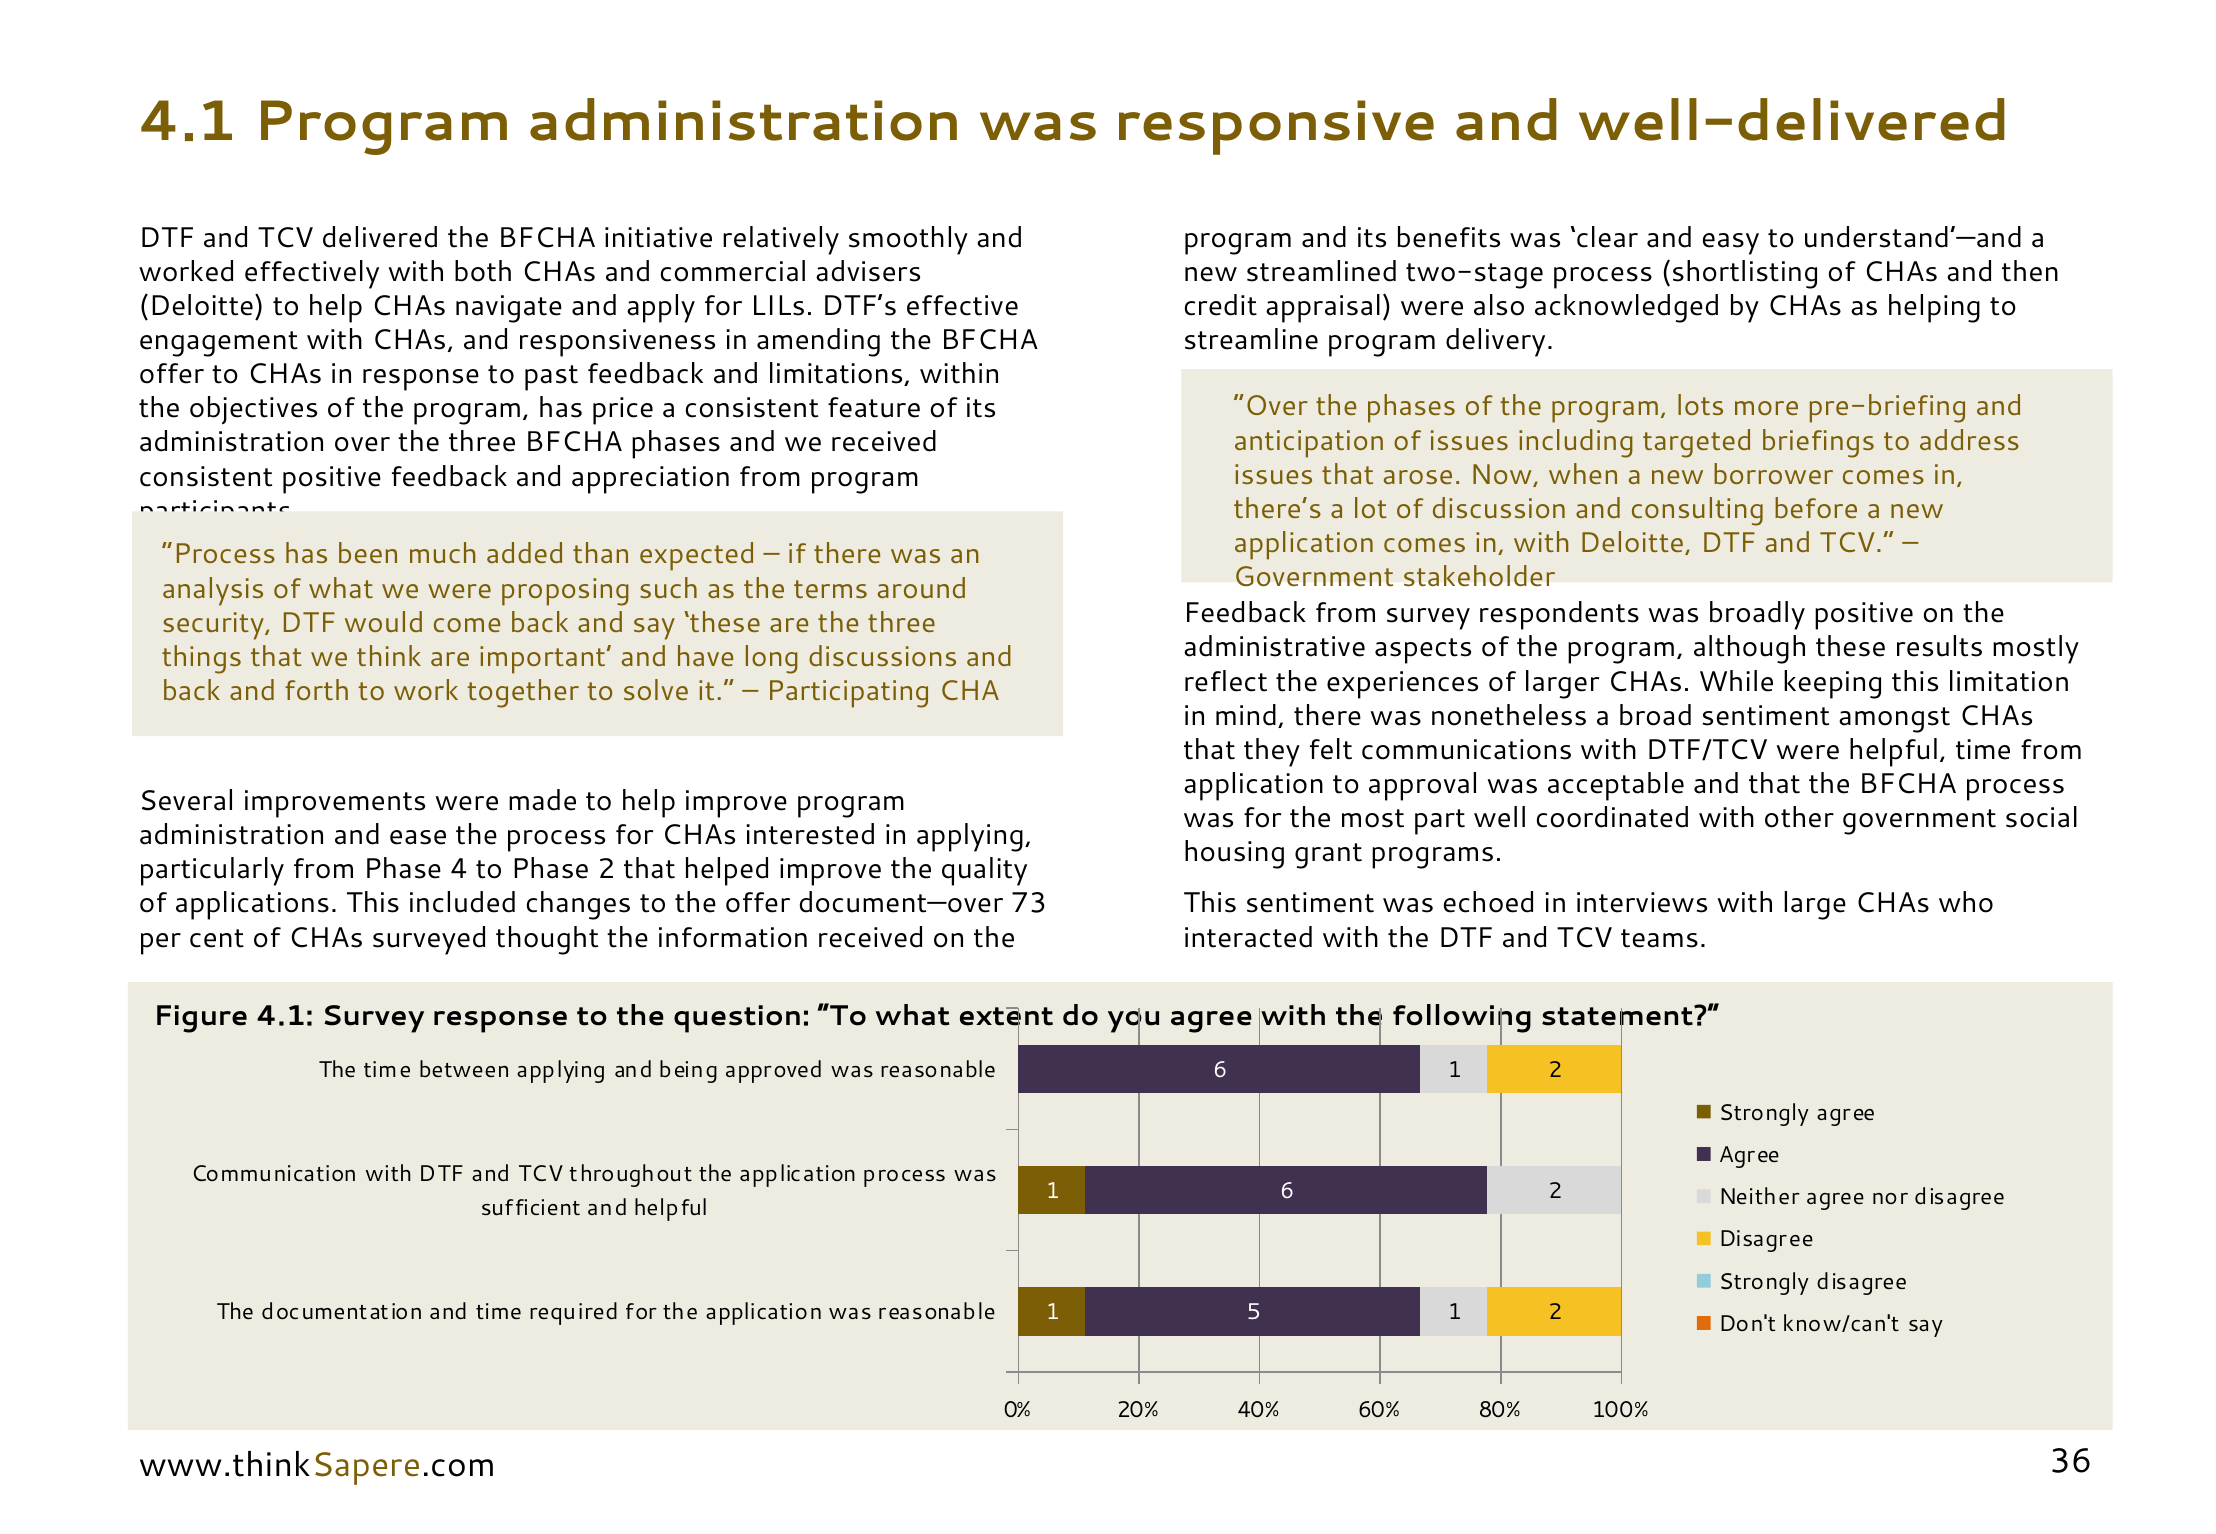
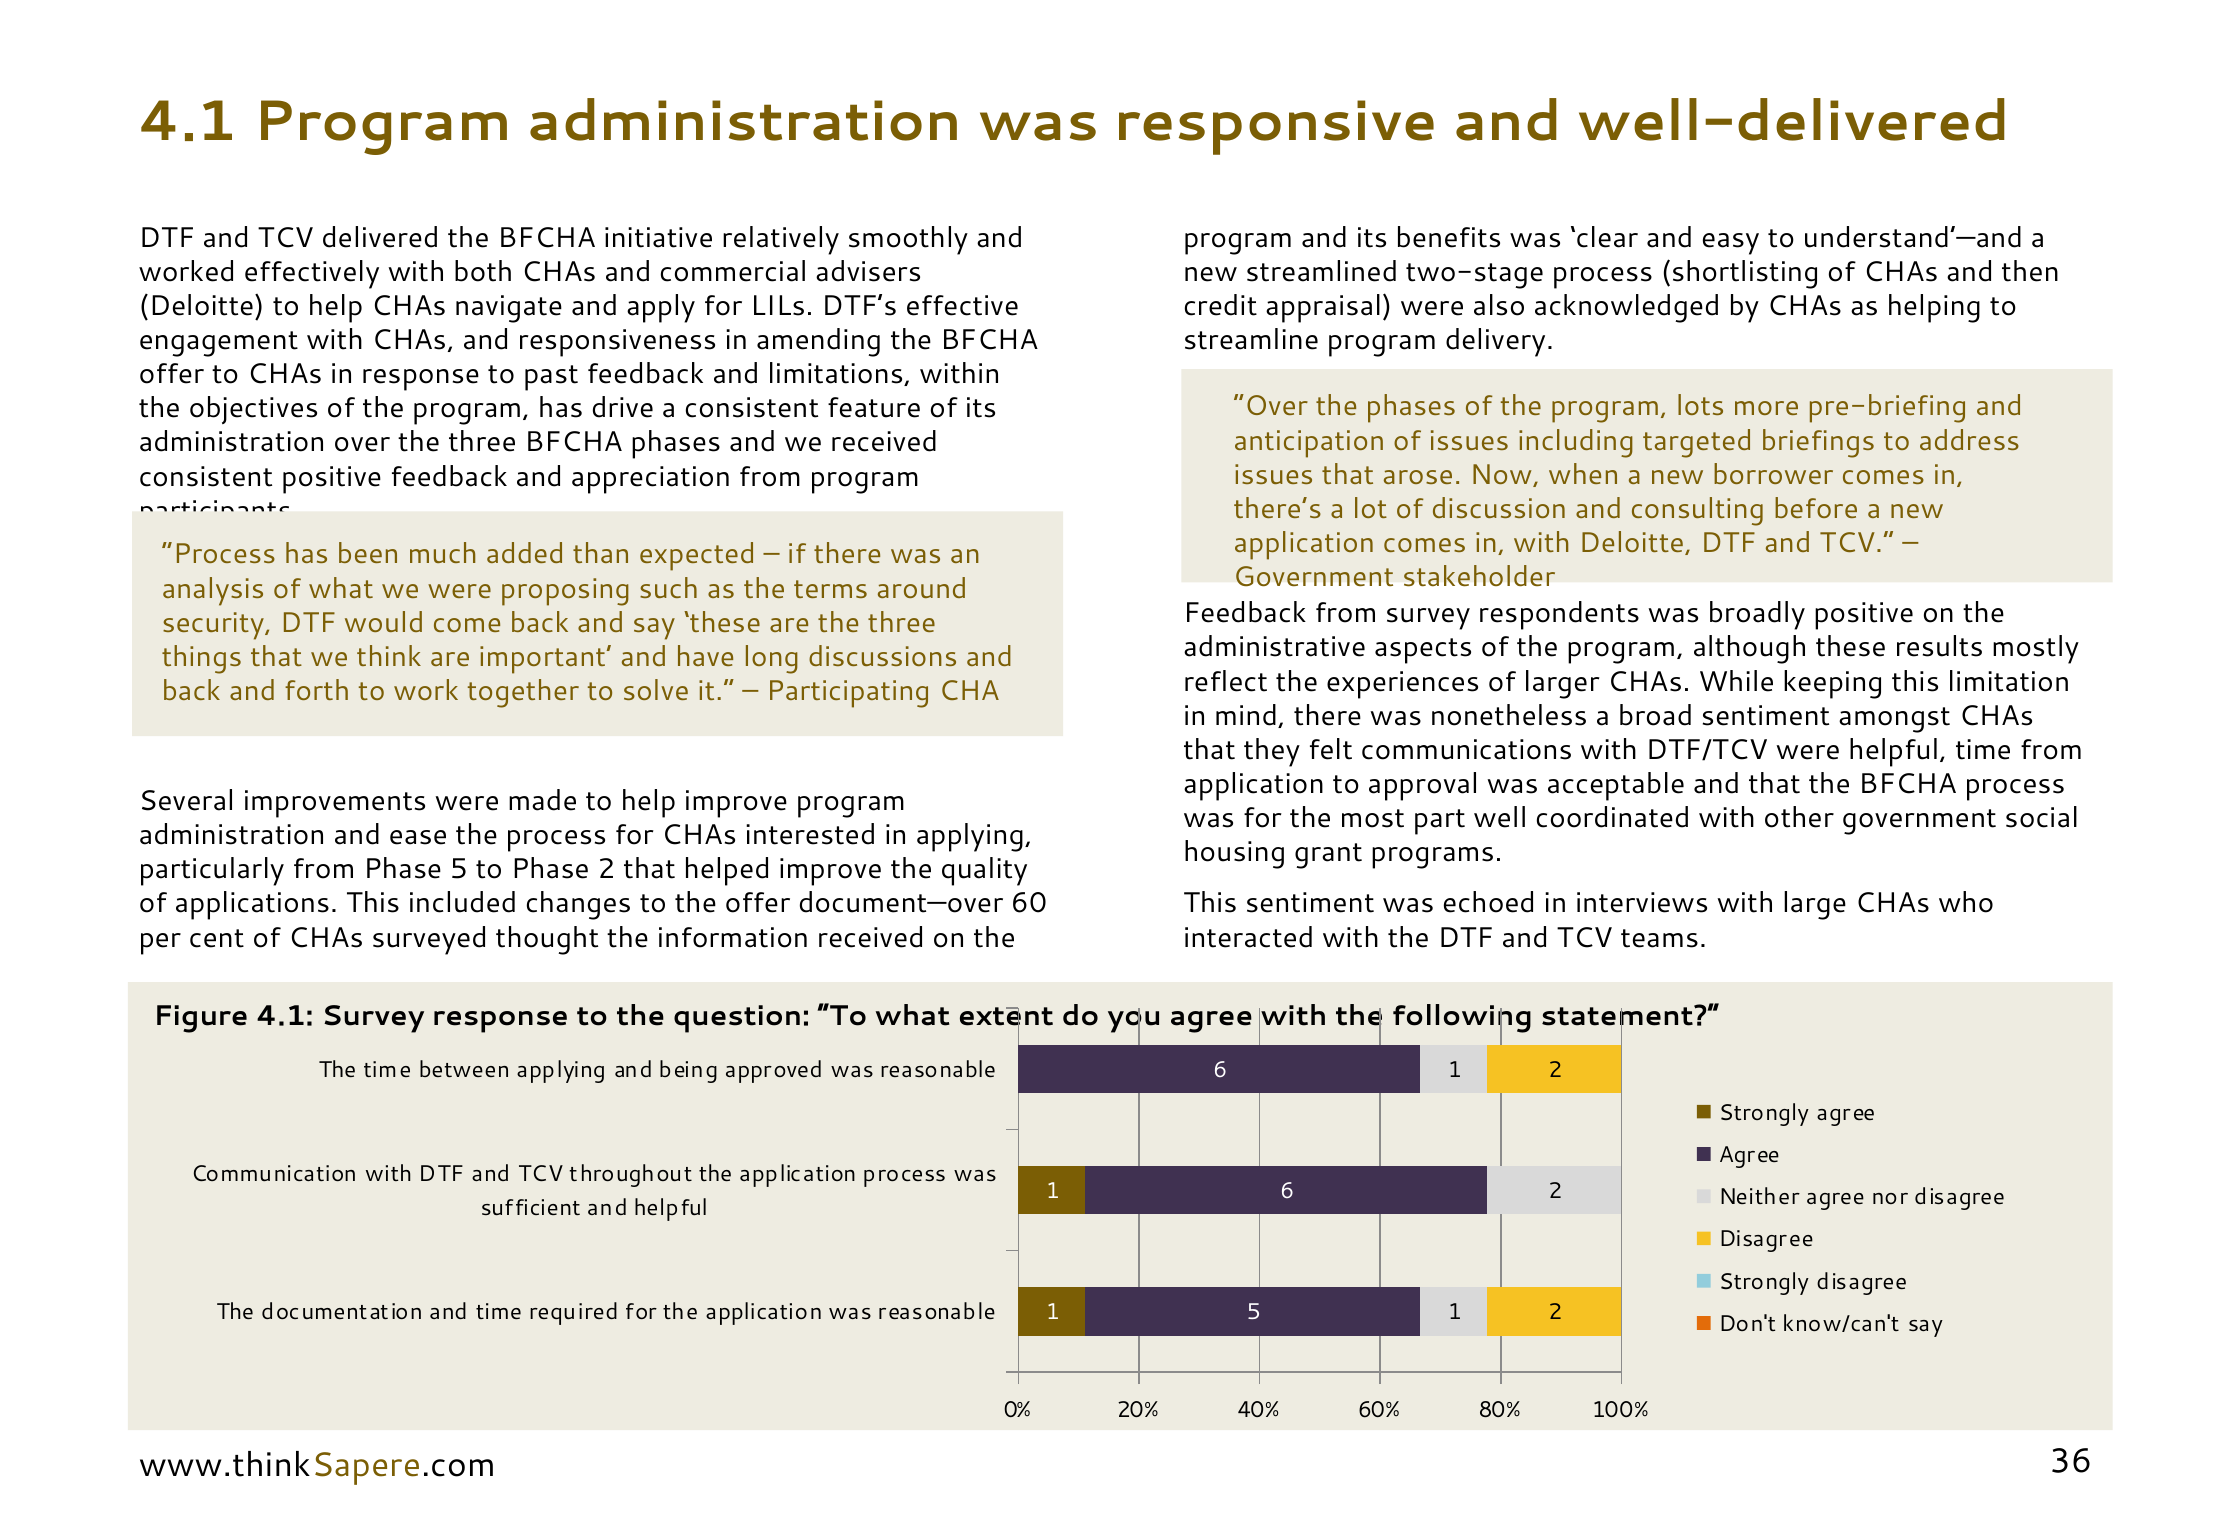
price: price -> drive
Phase 4: 4 -> 5
73: 73 -> 60
